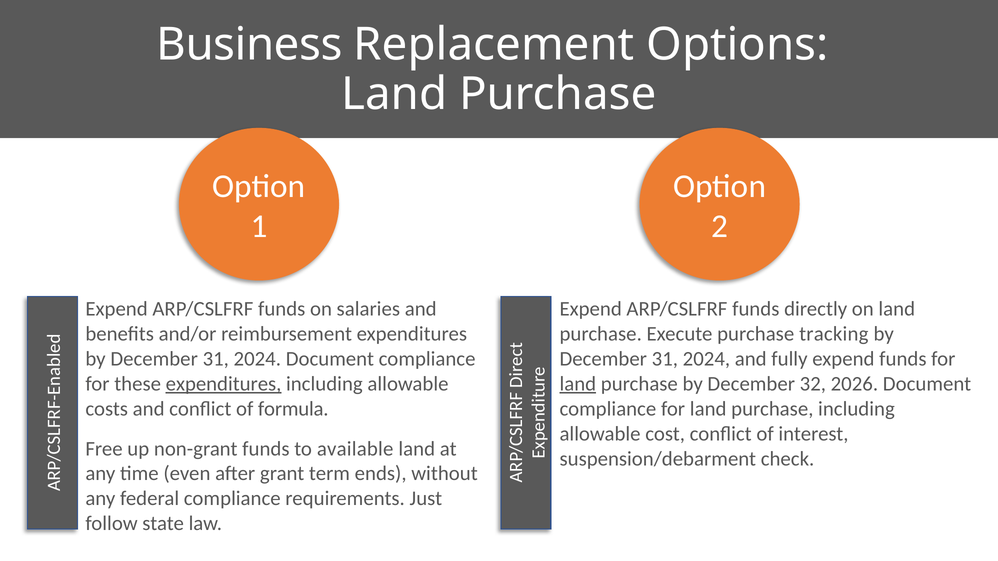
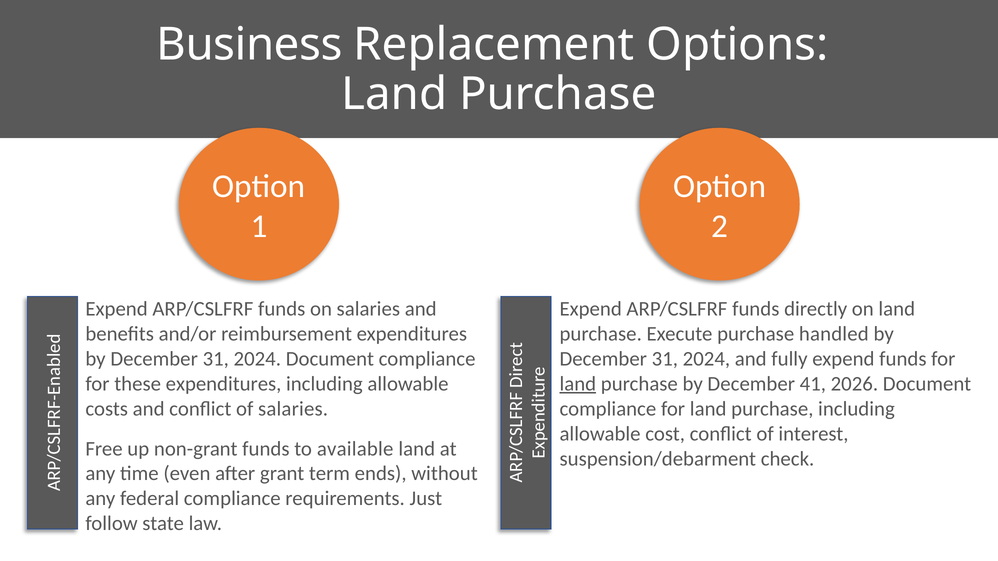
tracking: tracking -> handled
expenditures at (224, 384) underline: present -> none
32: 32 -> 41
of formula: formula -> salaries
